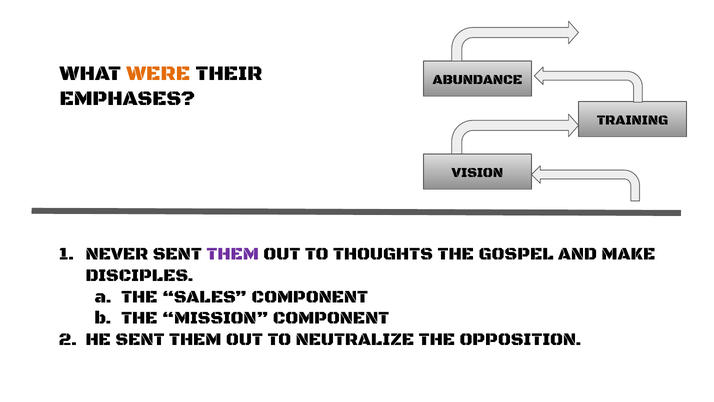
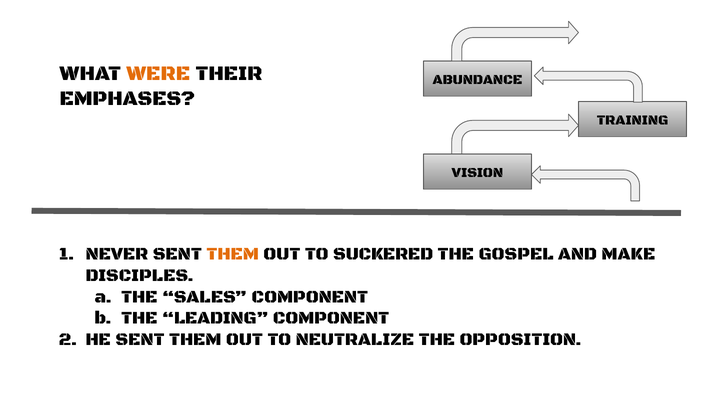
THEM at (233, 254) colour: purple -> orange
THOUGHTS: THOUGHTS -> SUCKERED
MISSION: MISSION -> LEADING
